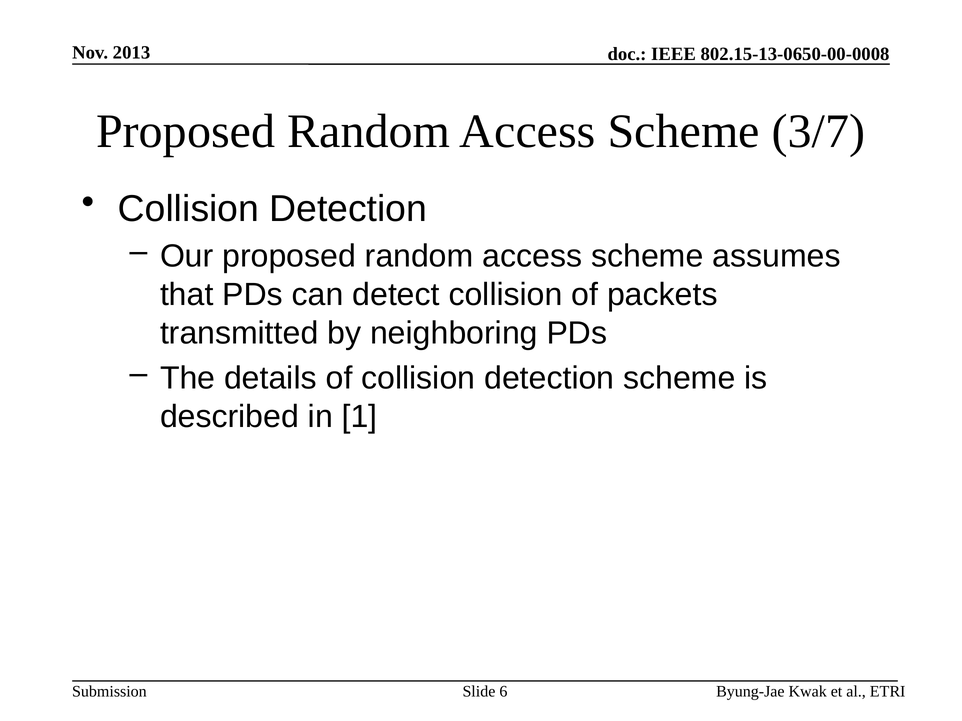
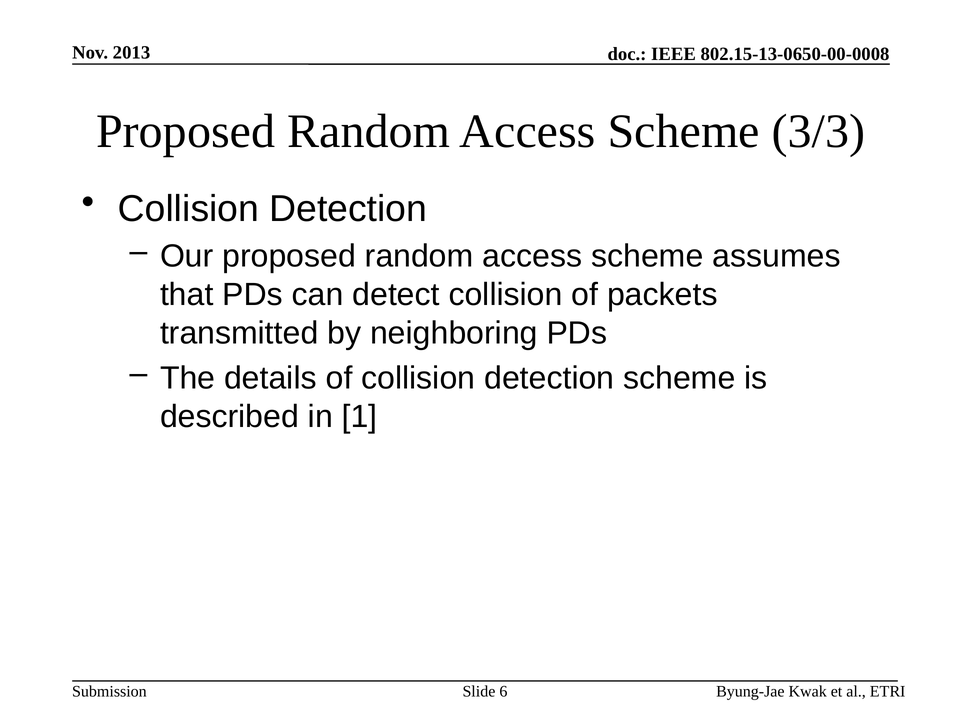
3/7: 3/7 -> 3/3
